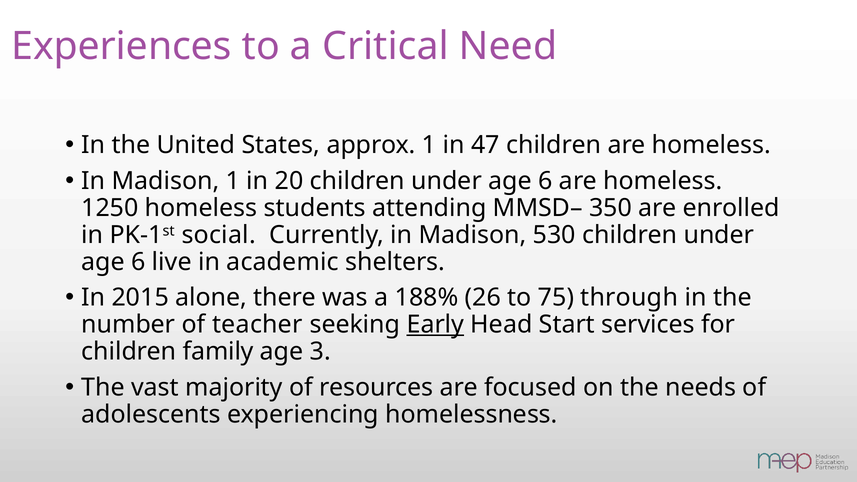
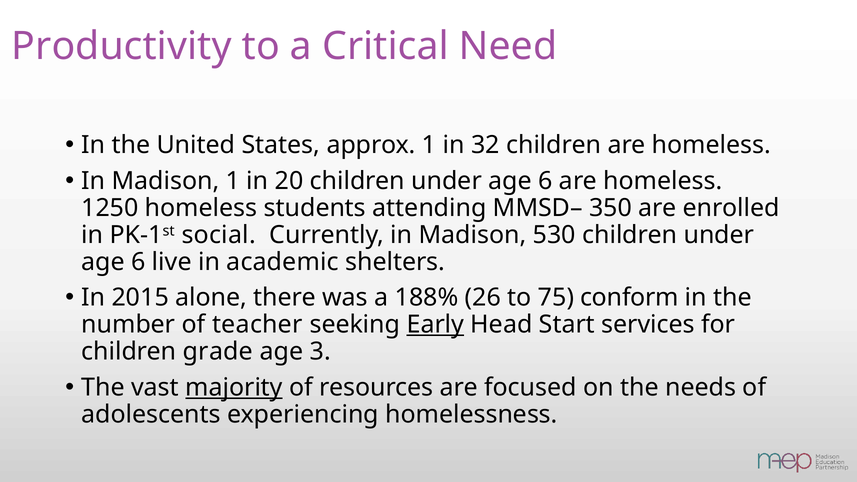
Experiences: Experiences -> Productivity
47: 47 -> 32
through: through -> conform
family: family -> grade
majority underline: none -> present
